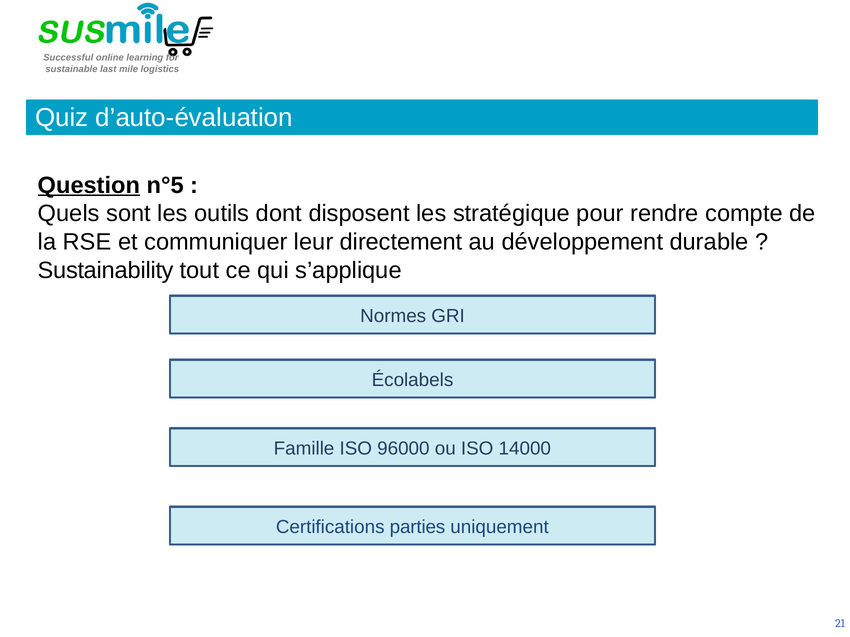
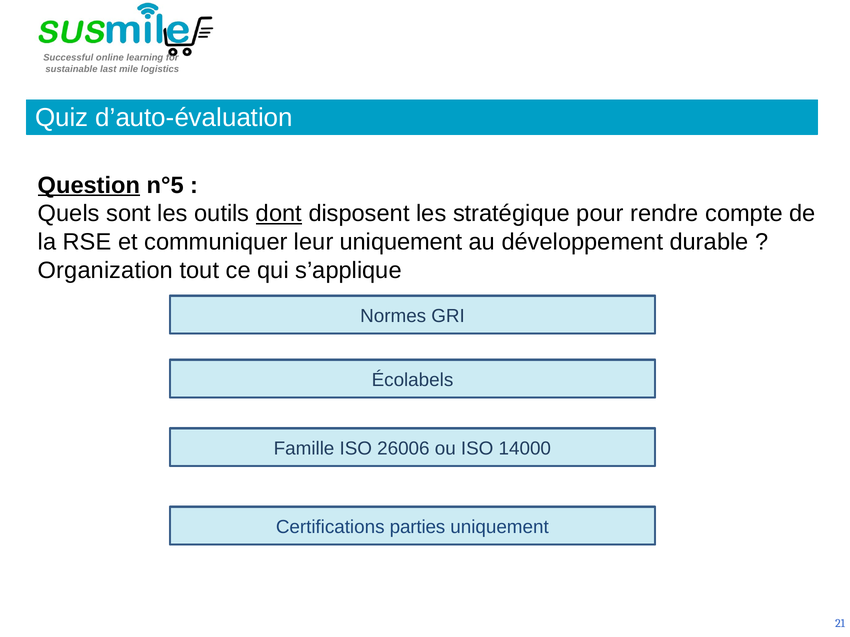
dont underline: none -> present
leur directement: directement -> uniquement
Sustainability: Sustainability -> Organization
96000: 96000 -> 26006
